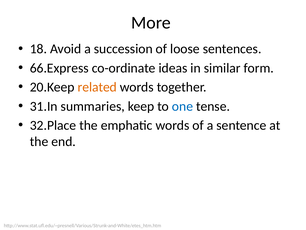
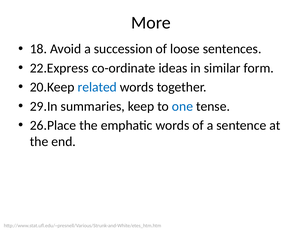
66.Express: 66.Express -> 22.Express
related colour: orange -> blue
31.In: 31.In -> 29.In
32.Place: 32.Place -> 26.Place
